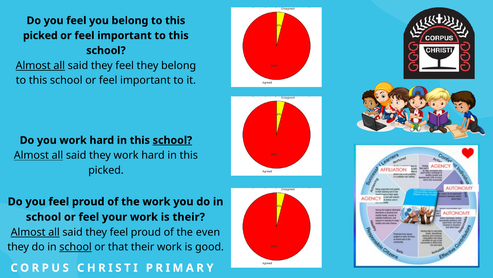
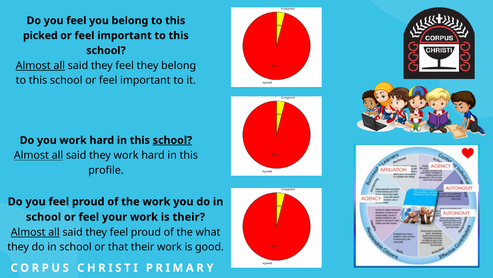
picked at (106, 170): picked -> profile
even: even -> what
school at (76, 246) underline: present -> none
